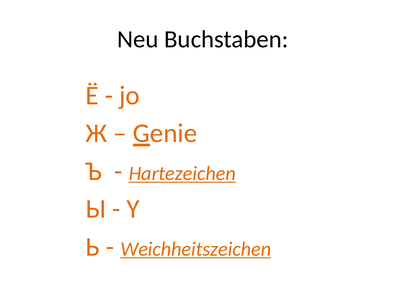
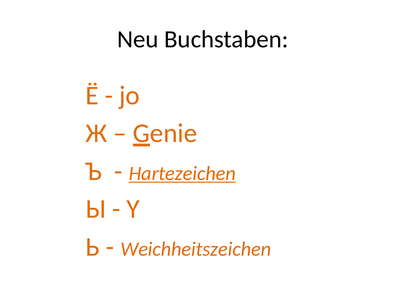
Weichheitszeichen underline: present -> none
